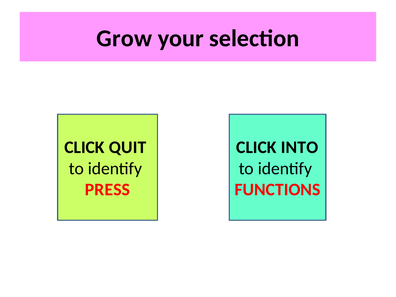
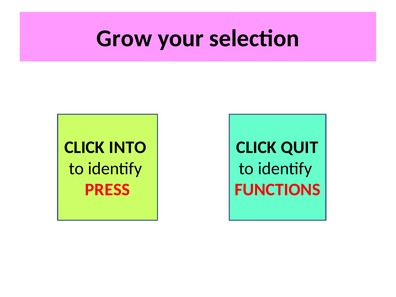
QUIT: QUIT -> INTO
INTO: INTO -> QUIT
